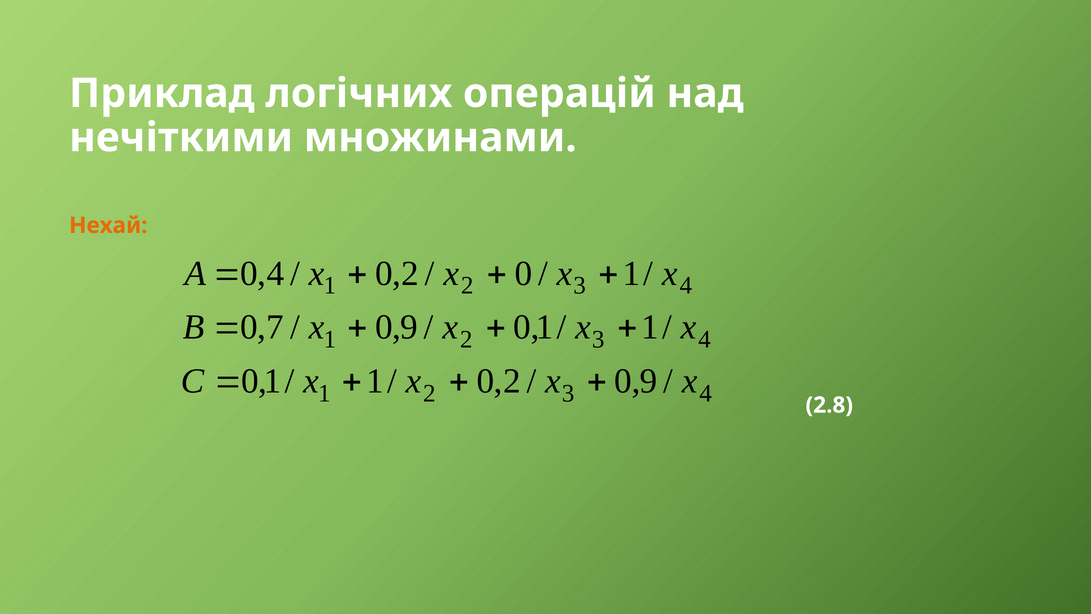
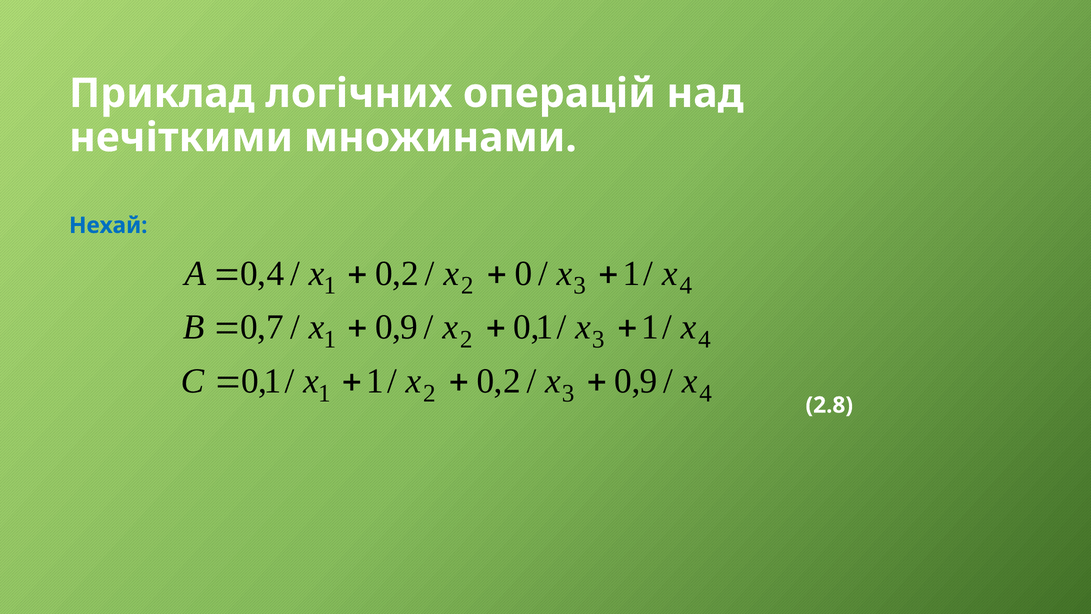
Нехай colour: orange -> blue
